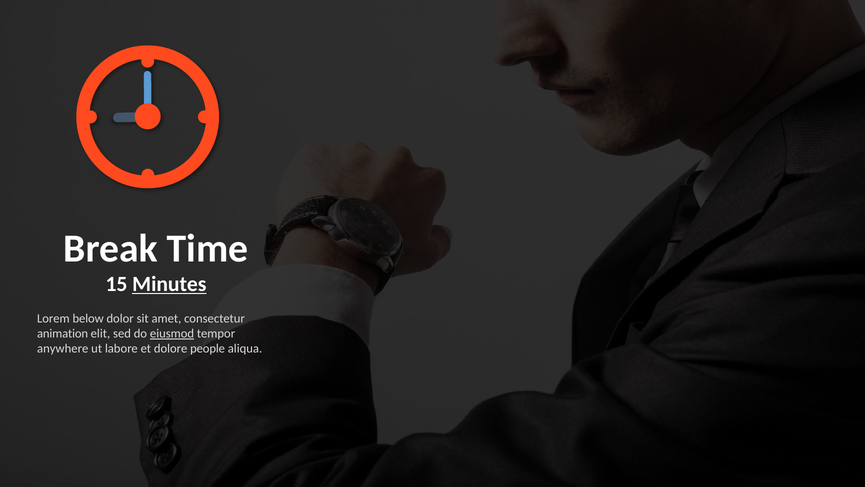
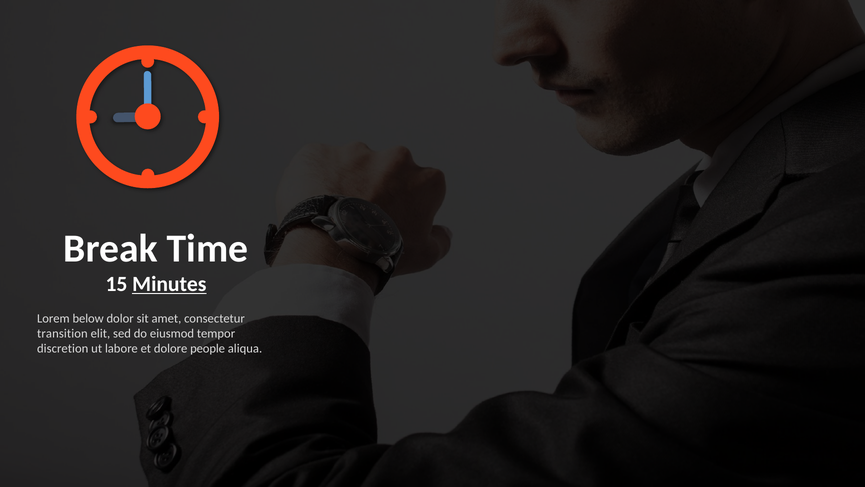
animation: animation -> transition
eiusmod underline: present -> none
anywhere: anywhere -> discretion
